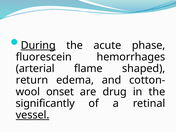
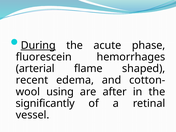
return: return -> recent
onset: onset -> using
drug: drug -> after
vessel underline: present -> none
